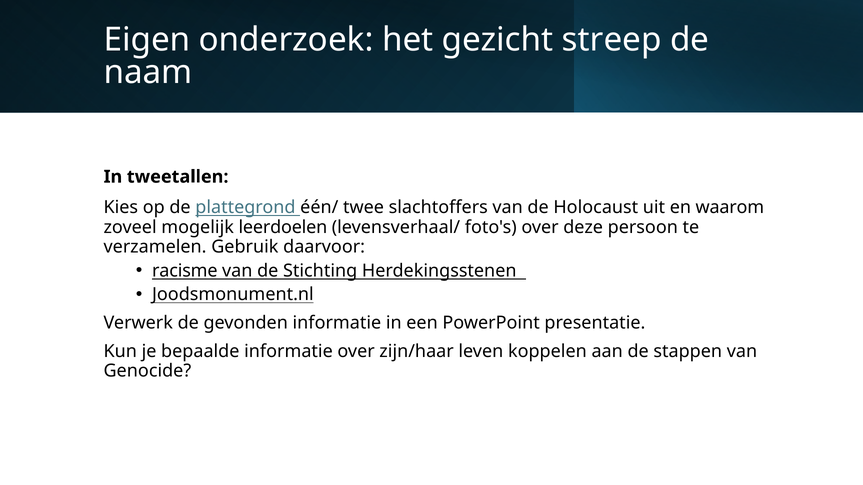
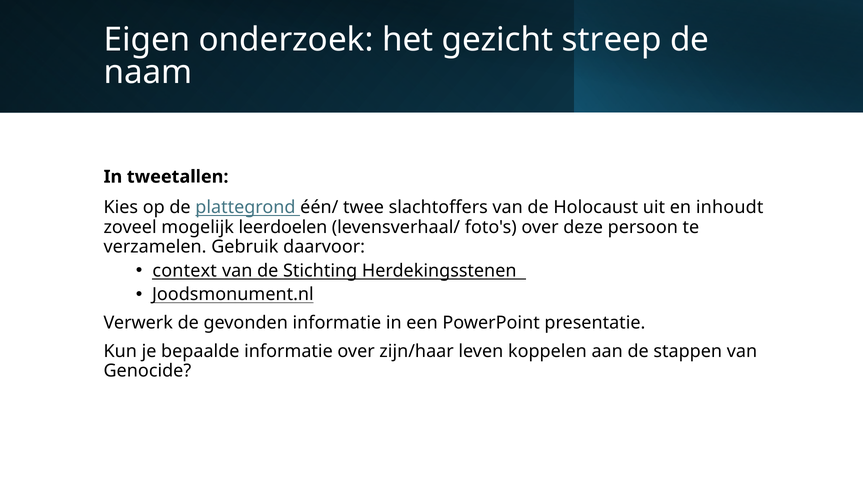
waarom: waarom -> inhoudt
racisme: racisme -> context
